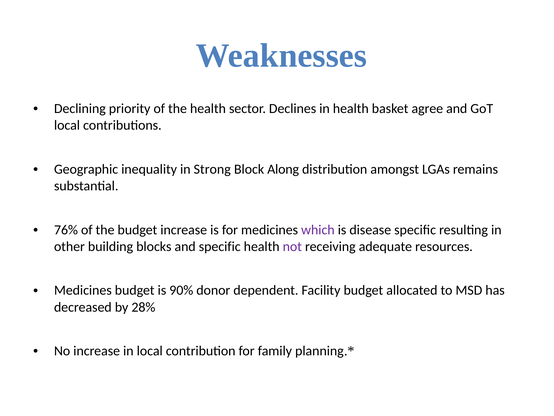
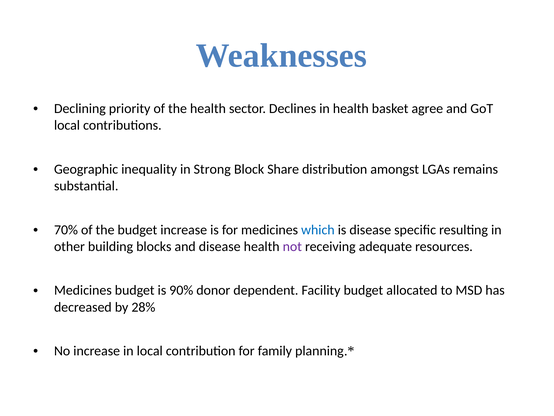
Along: Along -> Share
76%: 76% -> 70%
which colour: purple -> blue
and specific: specific -> disease
